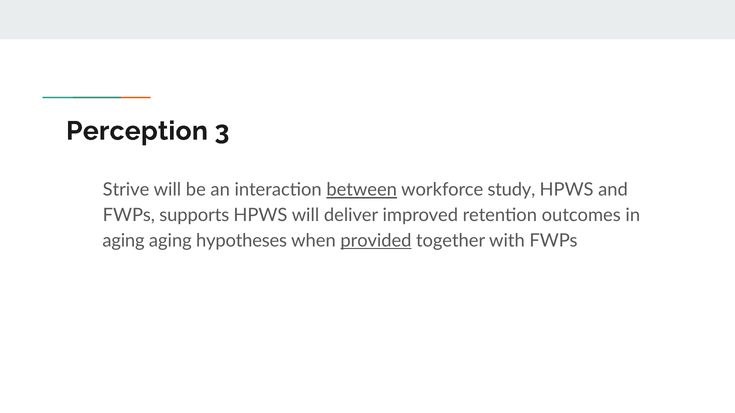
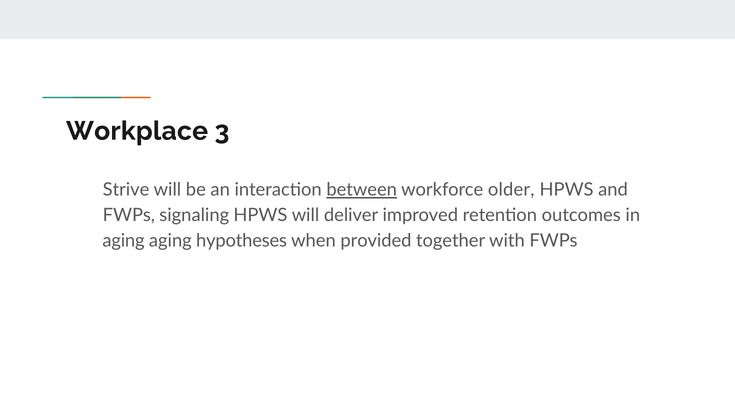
Perception: Perception -> Workplace
study: study -> older
supports: supports -> signaling
provided underline: present -> none
